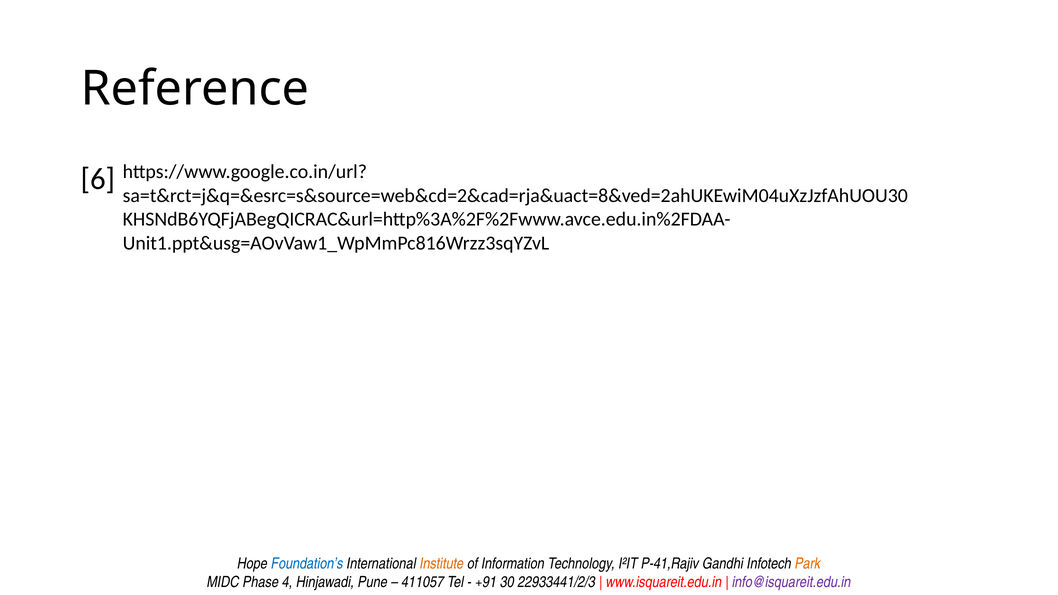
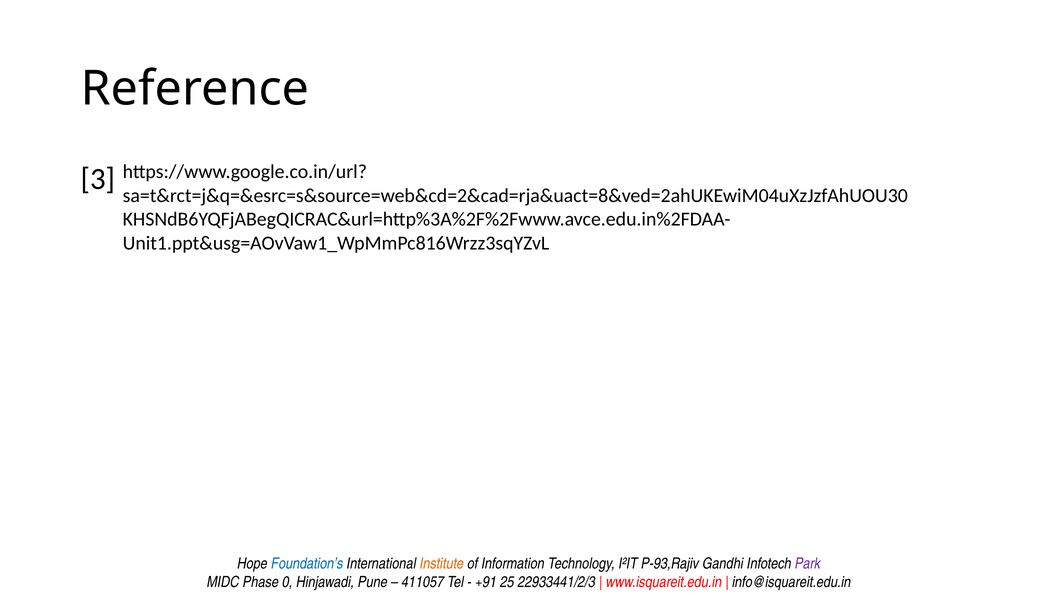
6: 6 -> 3
P-41,Rajiv: P-41,Rajiv -> P-93,Rajiv
Park colour: orange -> purple
4: 4 -> 0
30: 30 -> 25
info@isquareit.edu.in colour: purple -> black
